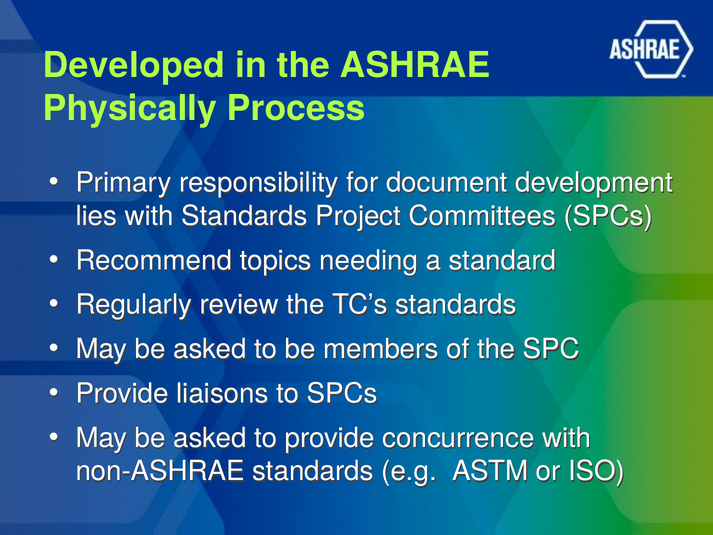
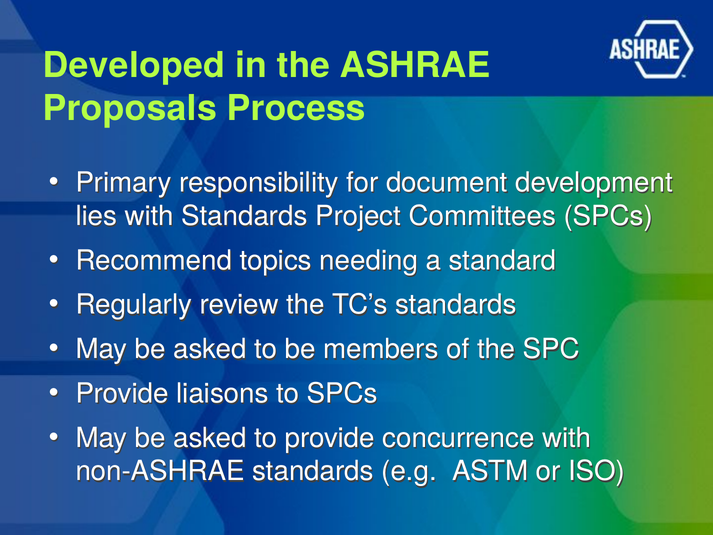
Physically: Physically -> Proposals
